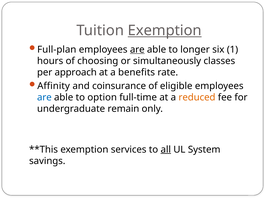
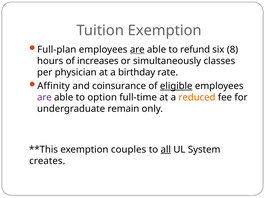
Exemption at (165, 31) underline: present -> none
longer: longer -> refund
1: 1 -> 8
choosing: choosing -> increases
approach: approach -> physician
benefits: benefits -> birthday
eligible underline: none -> present
are at (44, 98) colour: blue -> purple
services: services -> couples
savings: savings -> creates
